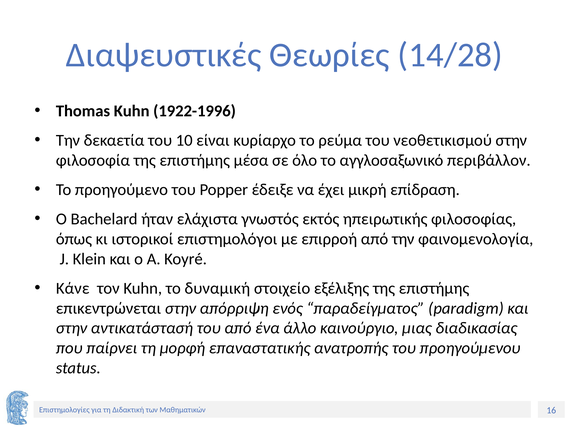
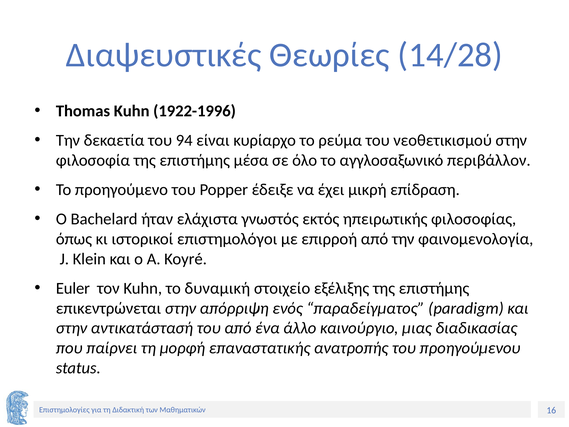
10: 10 -> 94
Κάνε: Κάνε -> Euler
